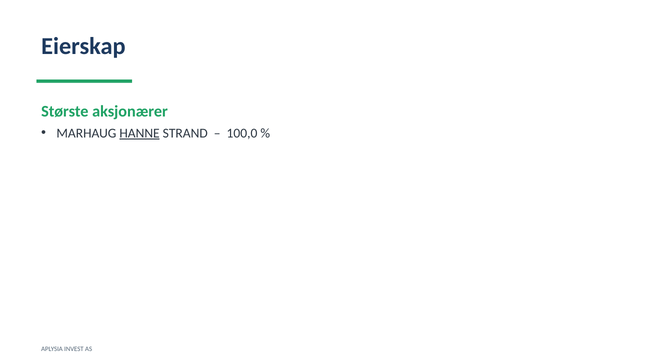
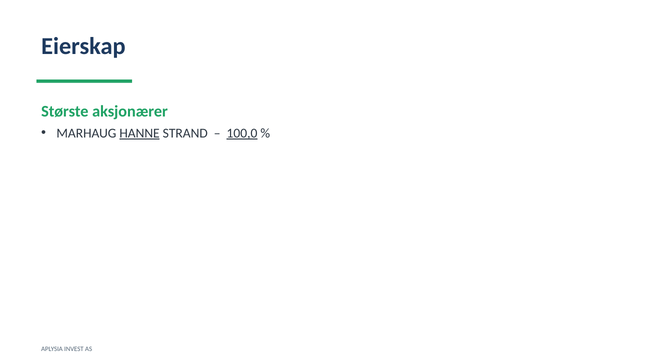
100,0 underline: none -> present
